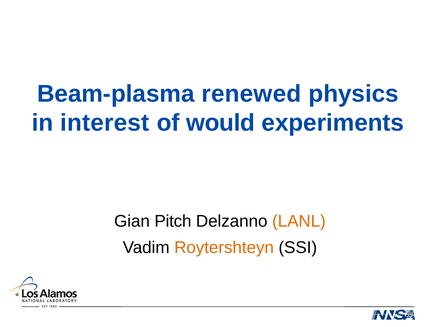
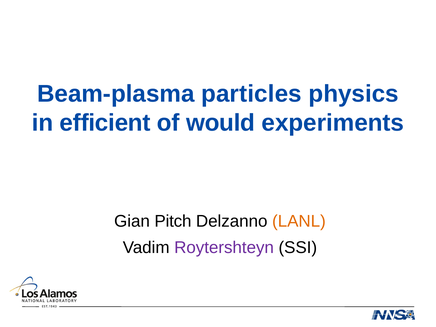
renewed: renewed -> particles
interest: interest -> efficient
Roytershteyn colour: orange -> purple
